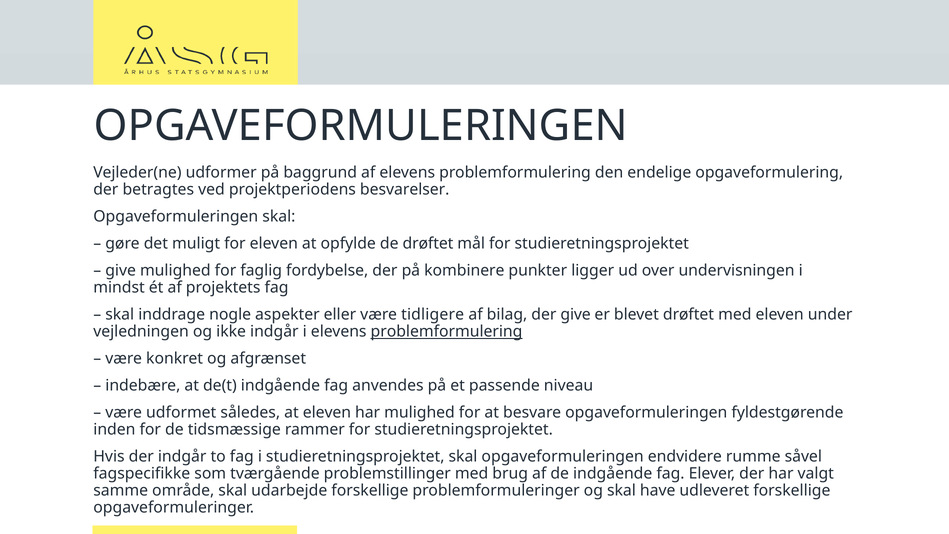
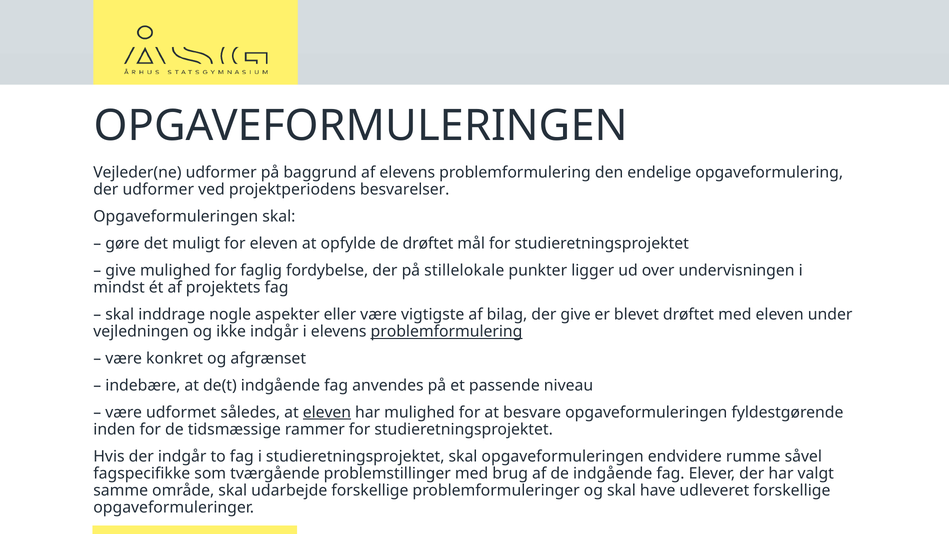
der betragtes: betragtes -> udformer
kombinere: kombinere -> stillelokale
tidligere: tidligere -> vigtigste
eleven at (327, 412) underline: none -> present
